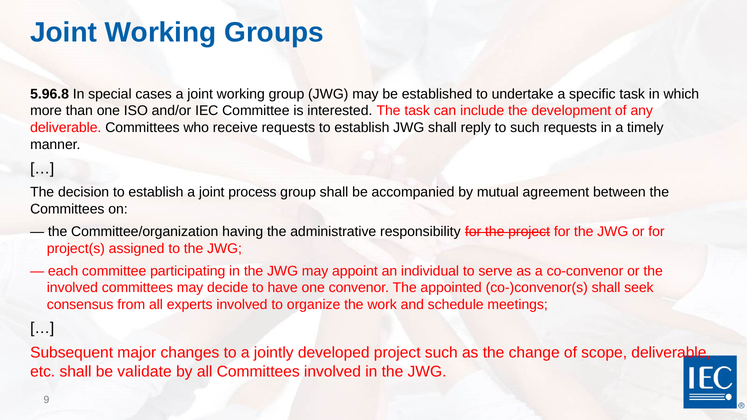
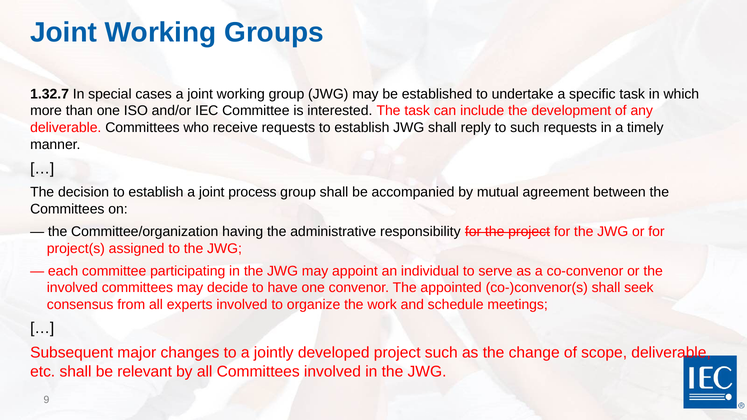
5.96.8: 5.96.8 -> 1.32.7
validate: validate -> relevant
